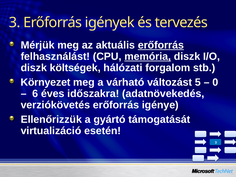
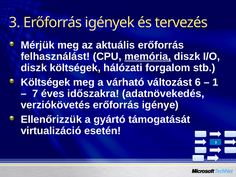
erőforrás at (161, 45) underline: present -> none
Környezet at (45, 82): Környezet -> Költségek
5: 5 -> 6
0: 0 -> 1
6: 6 -> 7
